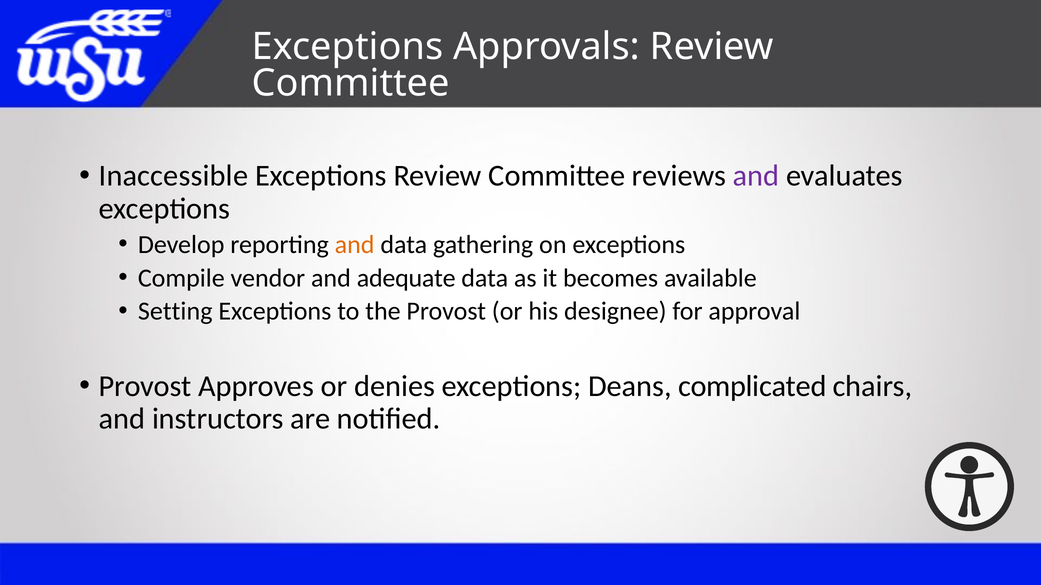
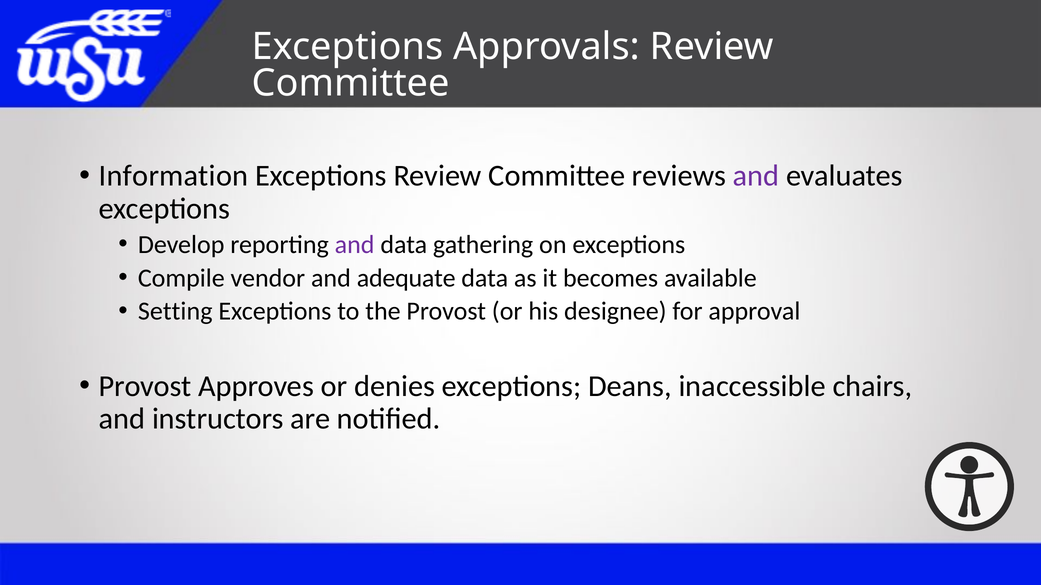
Inaccessible: Inaccessible -> Information
and at (355, 245) colour: orange -> purple
complicated: complicated -> inaccessible
